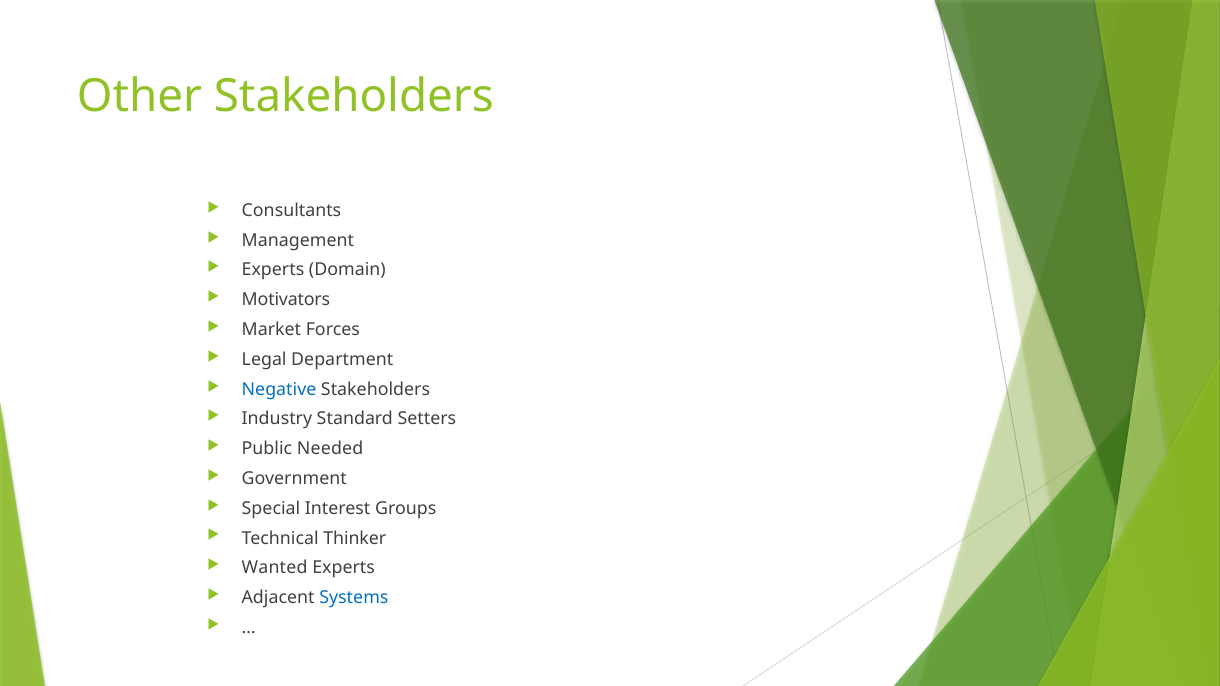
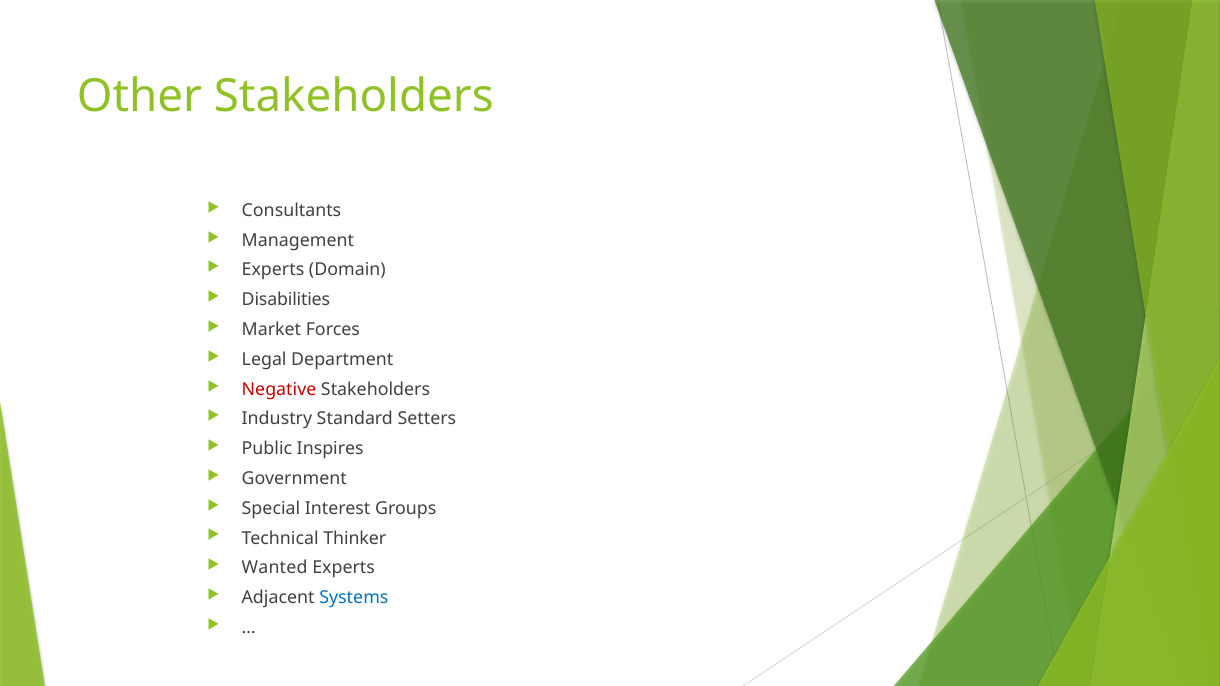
Motivators: Motivators -> Disabilities
Negative colour: blue -> red
Needed: Needed -> Inspires
